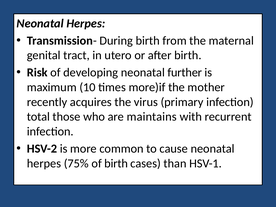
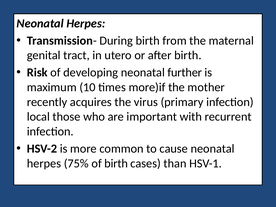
total: total -> local
maintains: maintains -> important
